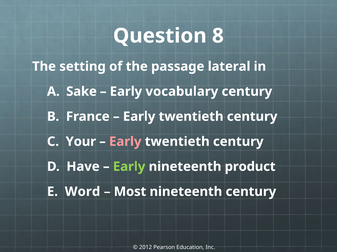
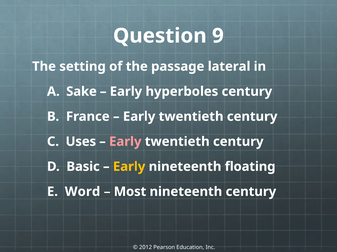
8: 8 -> 9
vocabulary: vocabulary -> hyperboles
Your: Your -> Uses
Have: Have -> Basic
Early at (129, 167) colour: light green -> yellow
product: product -> floating
